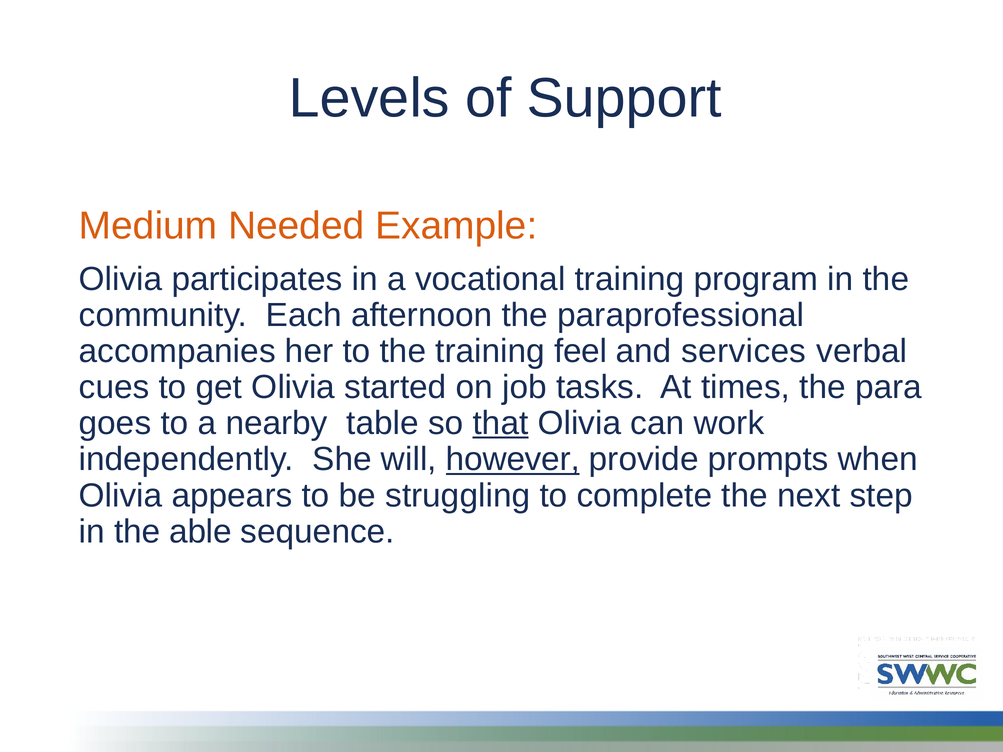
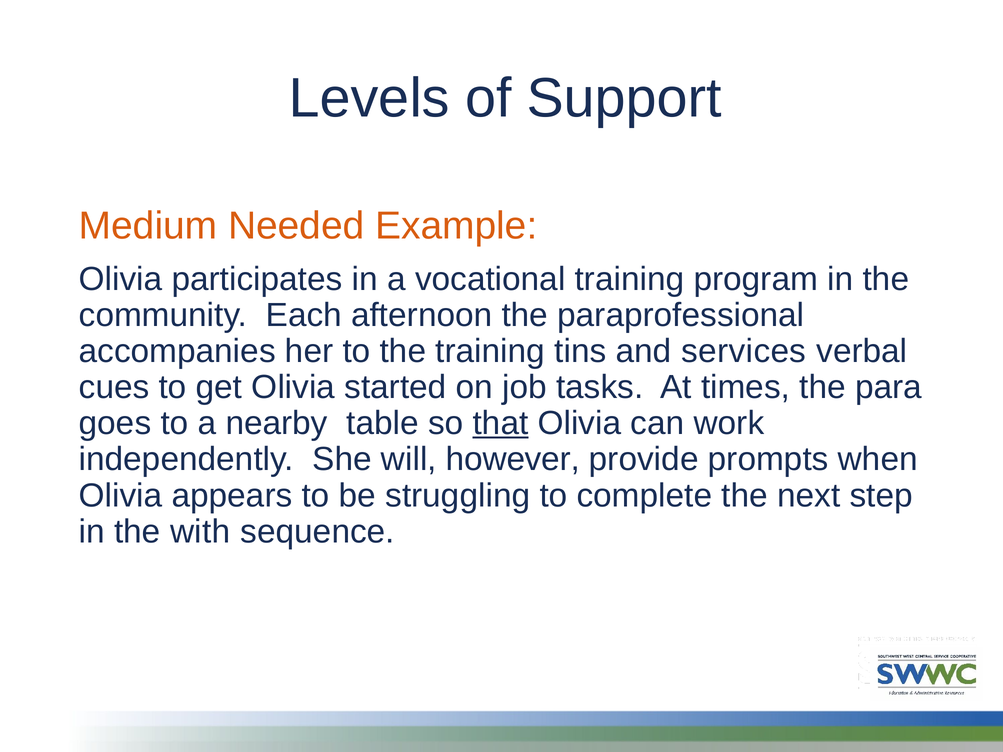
feel: feel -> tins
however underline: present -> none
able: able -> with
